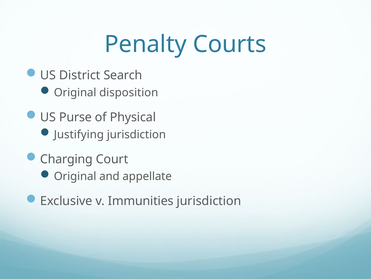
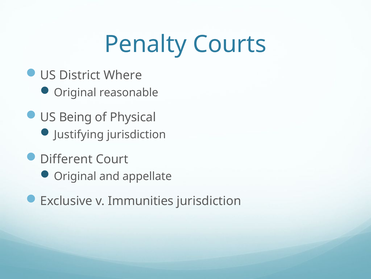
Search: Search -> Where
disposition: disposition -> reasonable
Purse: Purse -> Being
Charging: Charging -> Different
